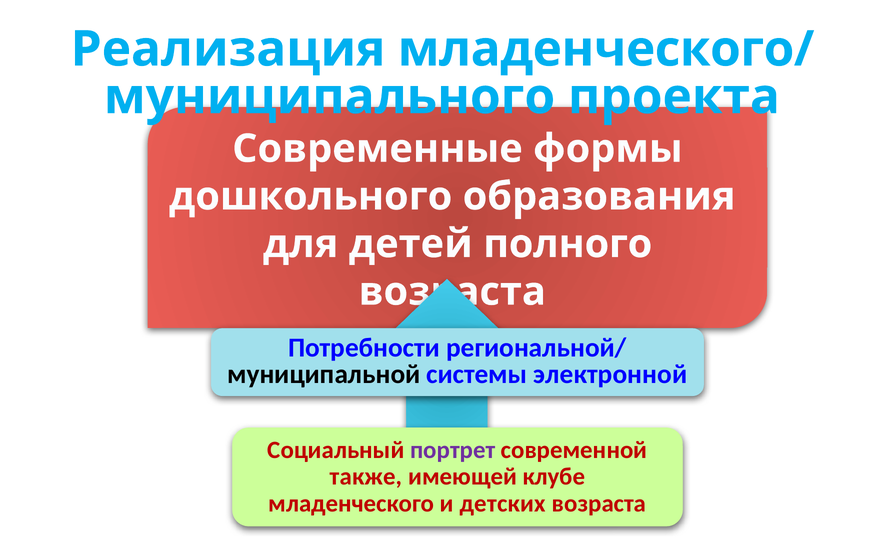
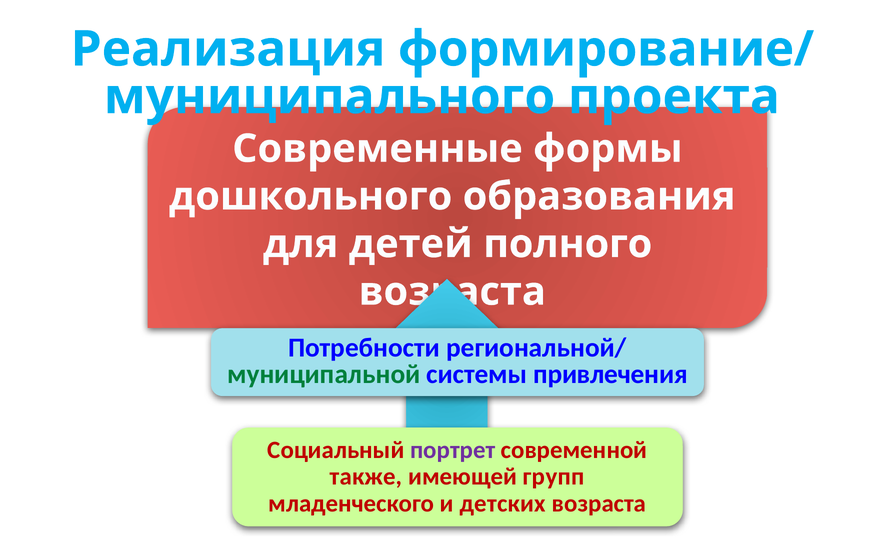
младенческого/: младенческого/ -> формирование/
муниципальной colour: black -> green
электронной: электронной -> привлечения
клубе: клубе -> групп
